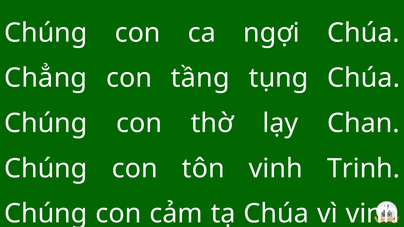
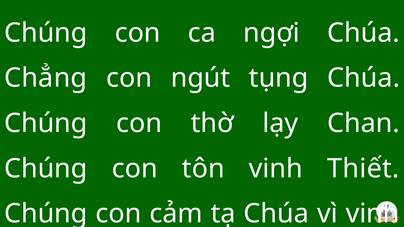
tầng: tầng -> ngút
Trinh: Trinh -> Thiết
